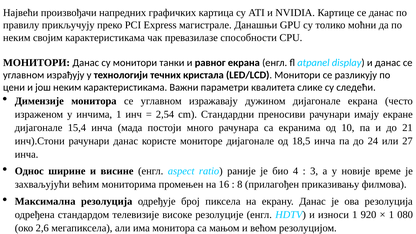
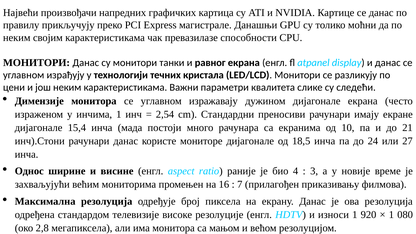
8: 8 -> 7
2,6: 2,6 -> 2,8
